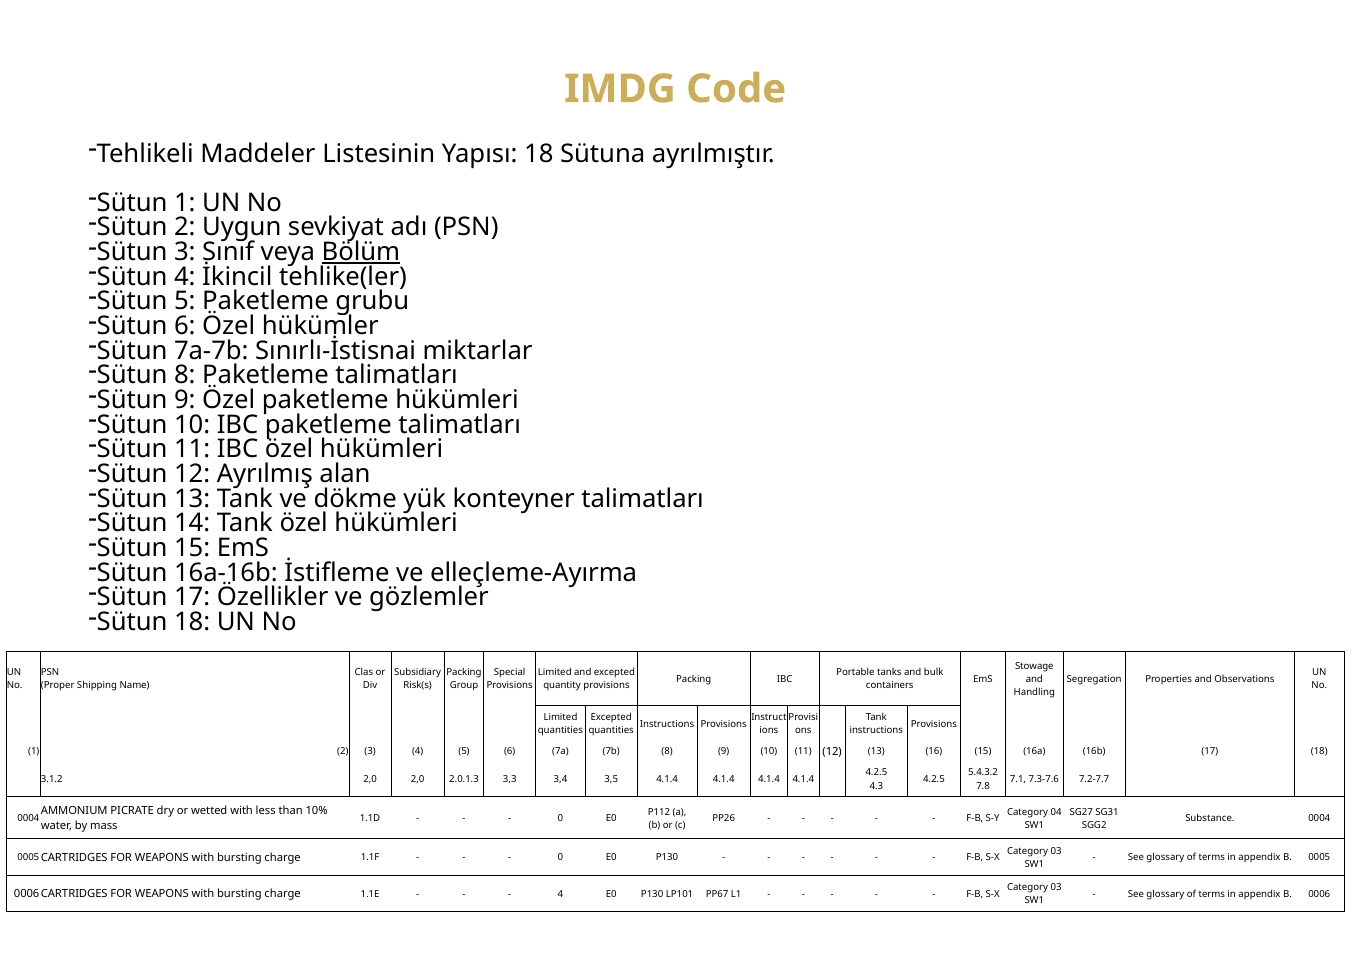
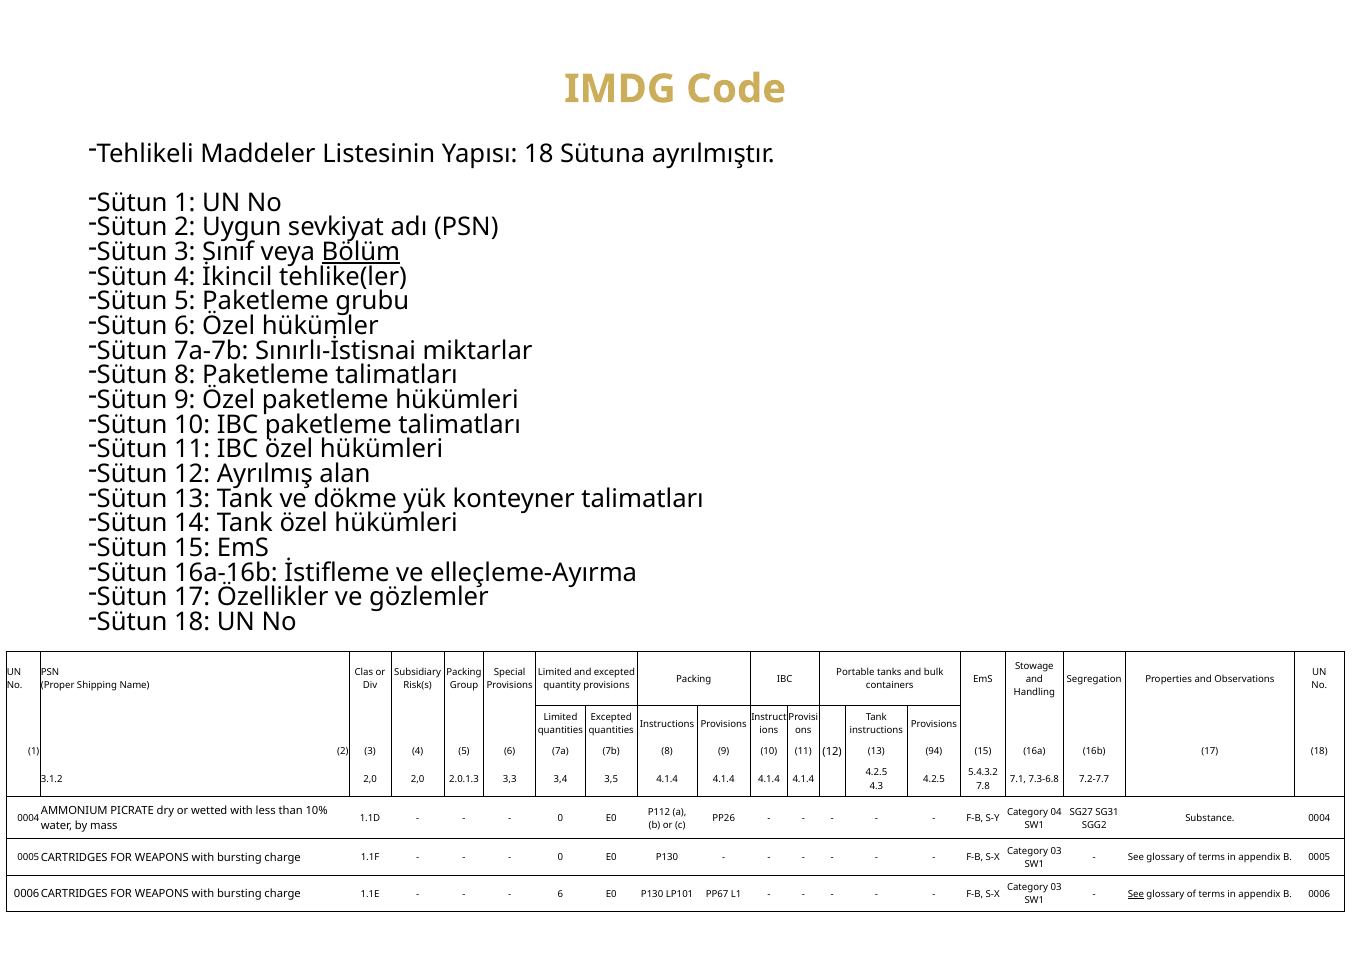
16: 16 -> 94
7.3-7.6: 7.3-7.6 -> 7.3-6.8
4 at (561, 894): 4 -> 6
See at (1136, 894) underline: none -> present
